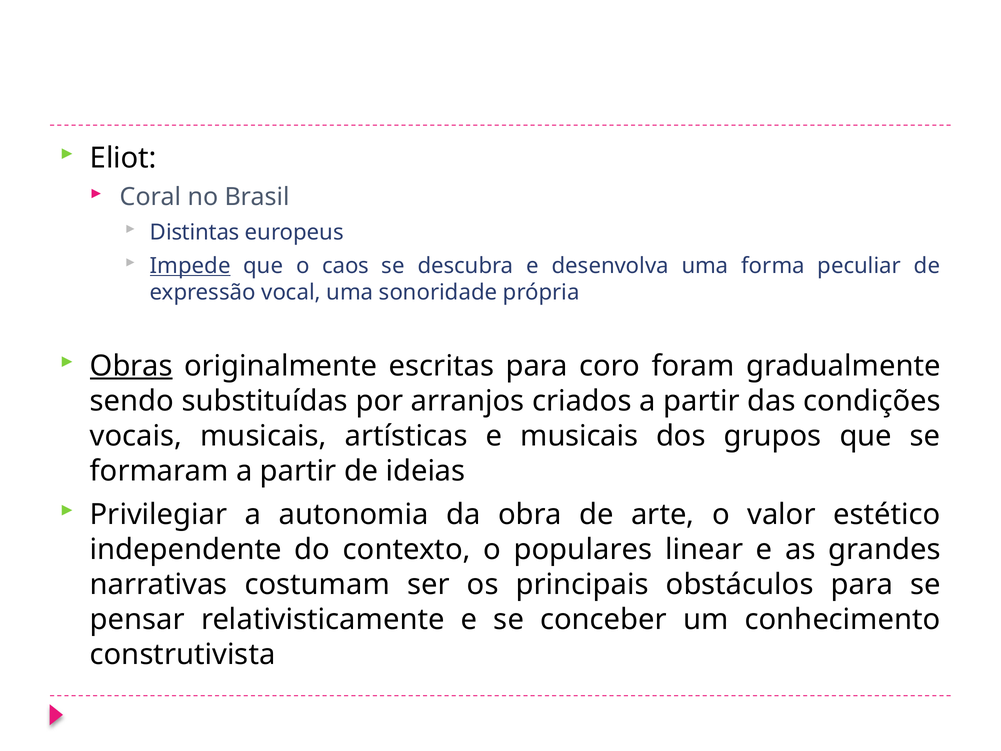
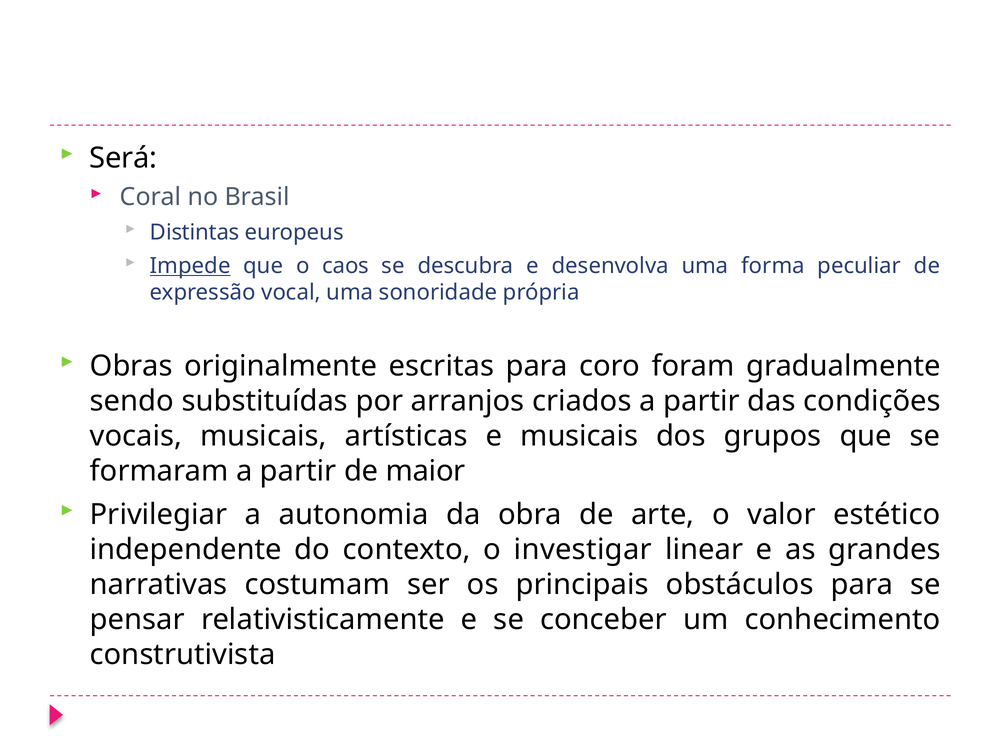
Eliot: Eliot -> Será
Obras underline: present -> none
ideias: ideias -> maior
populares: populares -> investigar
